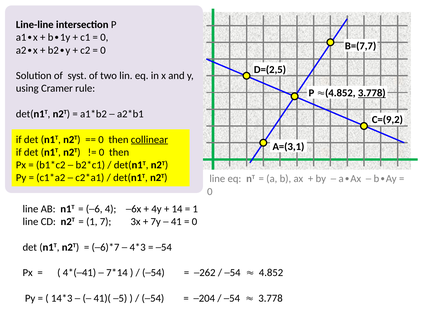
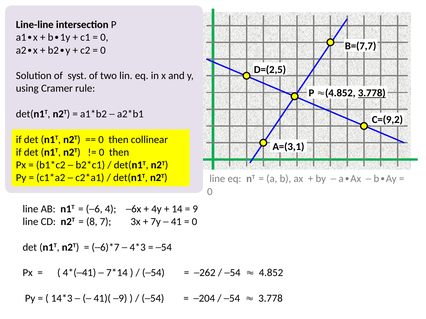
collinear underline: present -> none
1 at (195, 209): 1 -> 9
1 at (92, 222): 1 -> 8
─5: ─5 -> ─9
